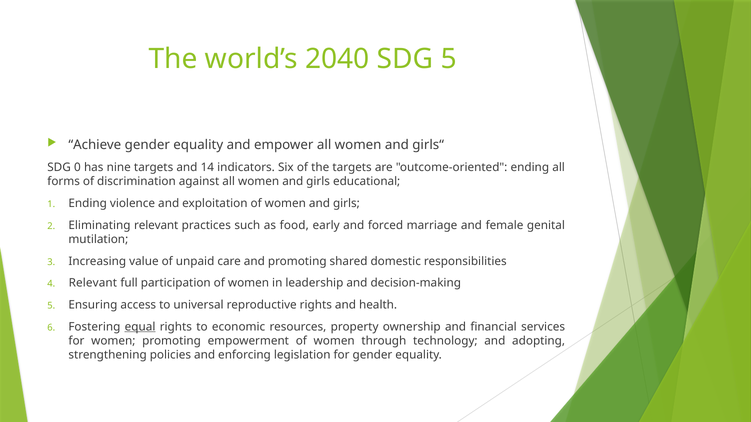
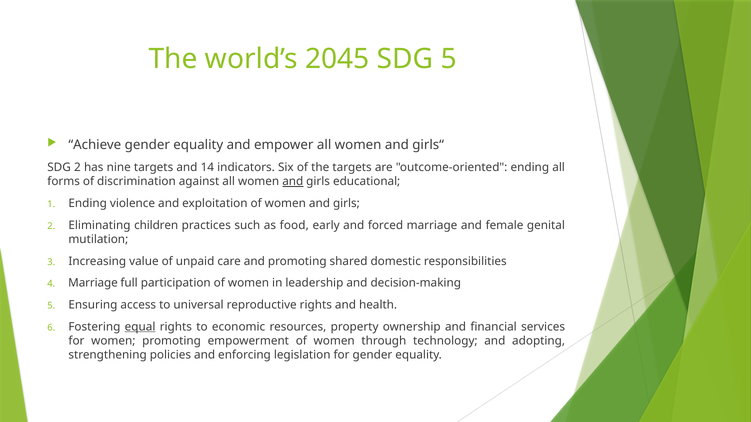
2040: 2040 -> 2045
SDG 0: 0 -> 2
and at (293, 182) underline: none -> present
Eliminating relevant: relevant -> children
Relevant at (93, 283): Relevant -> Marriage
